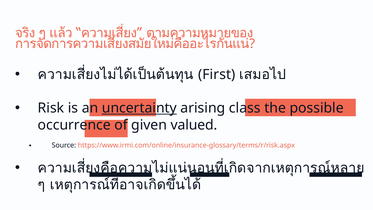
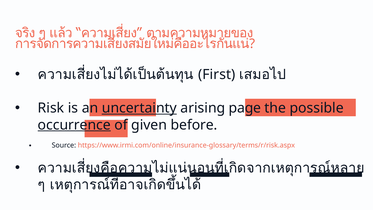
class: class -> page
occurrence underline: none -> present
valued: valued -> before
